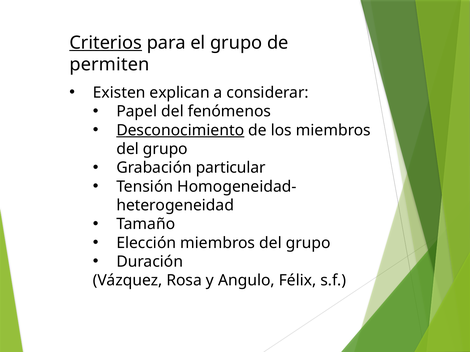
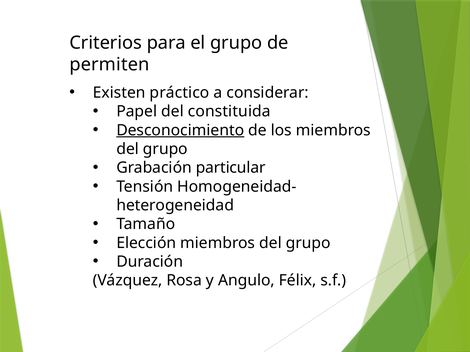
Criterios underline: present -> none
explican: explican -> práctico
fenómenos: fenómenos -> constituida
